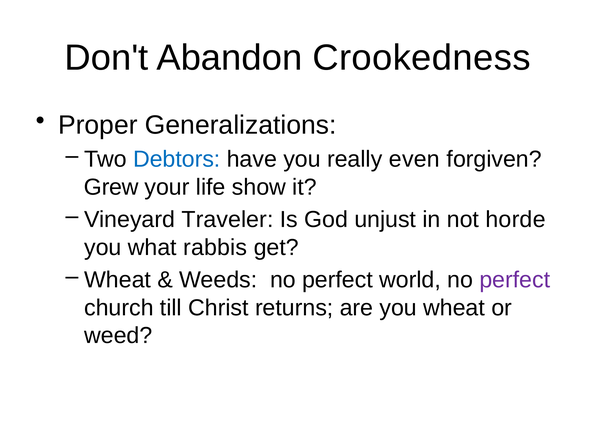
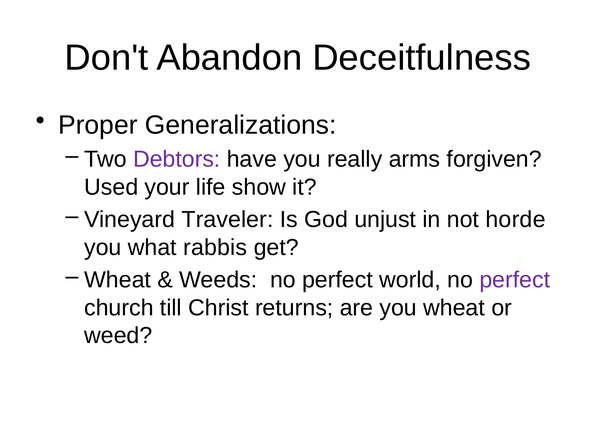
Crookedness: Crookedness -> Deceitfulness
Debtors colour: blue -> purple
even: even -> arms
Grew: Grew -> Used
